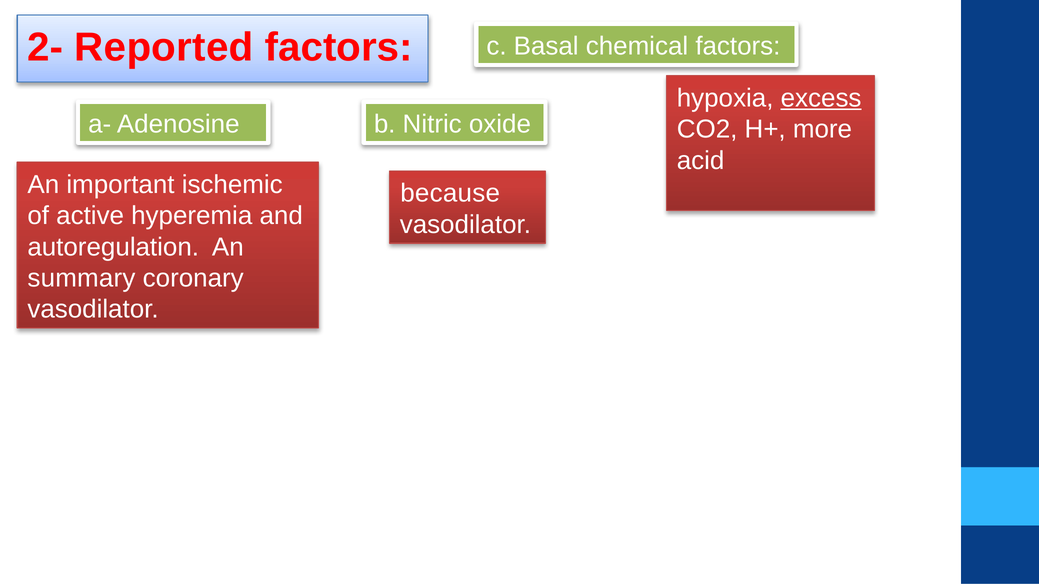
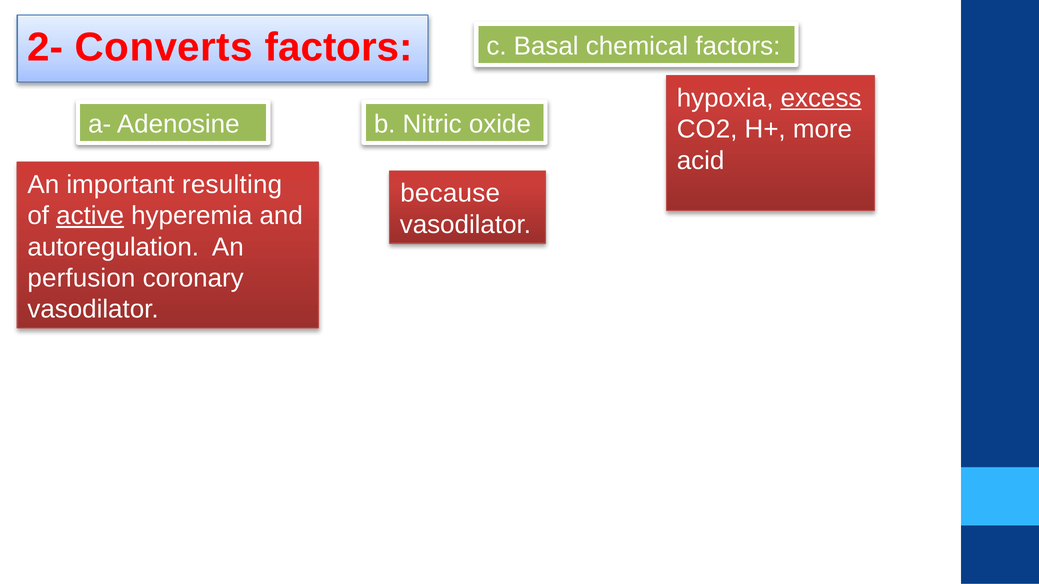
Reported: Reported -> Converts
ischemic: ischemic -> resulting
active underline: none -> present
summary: summary -> perfusion
